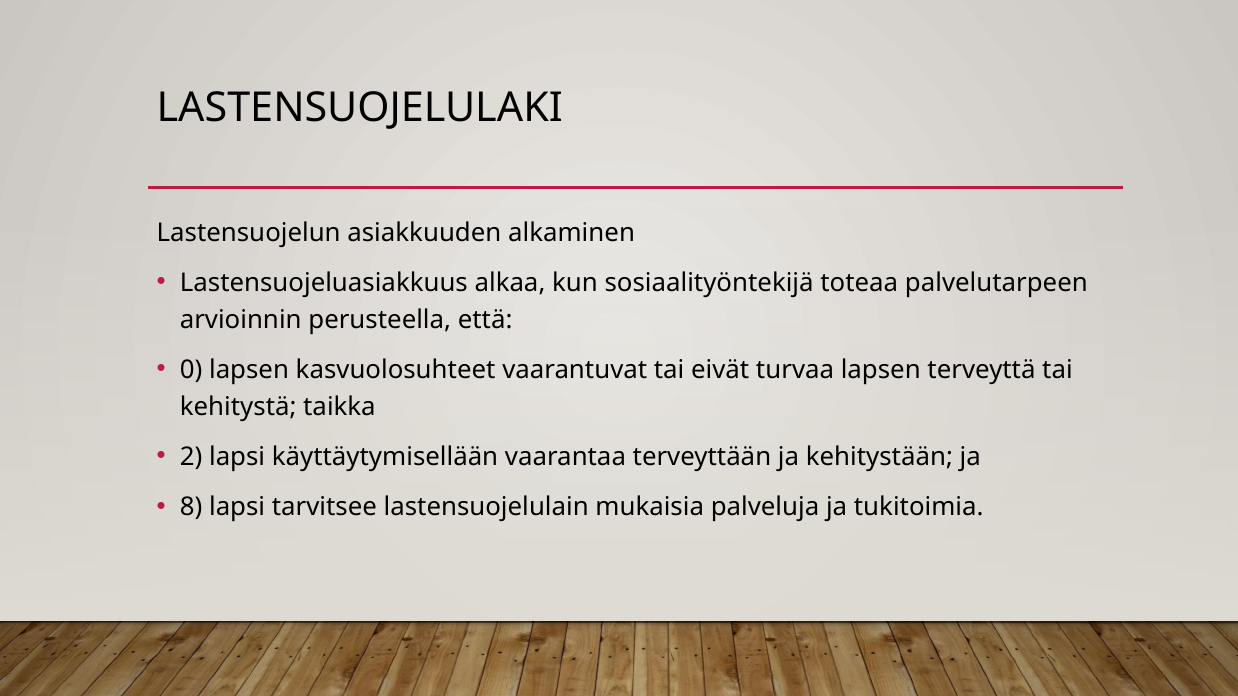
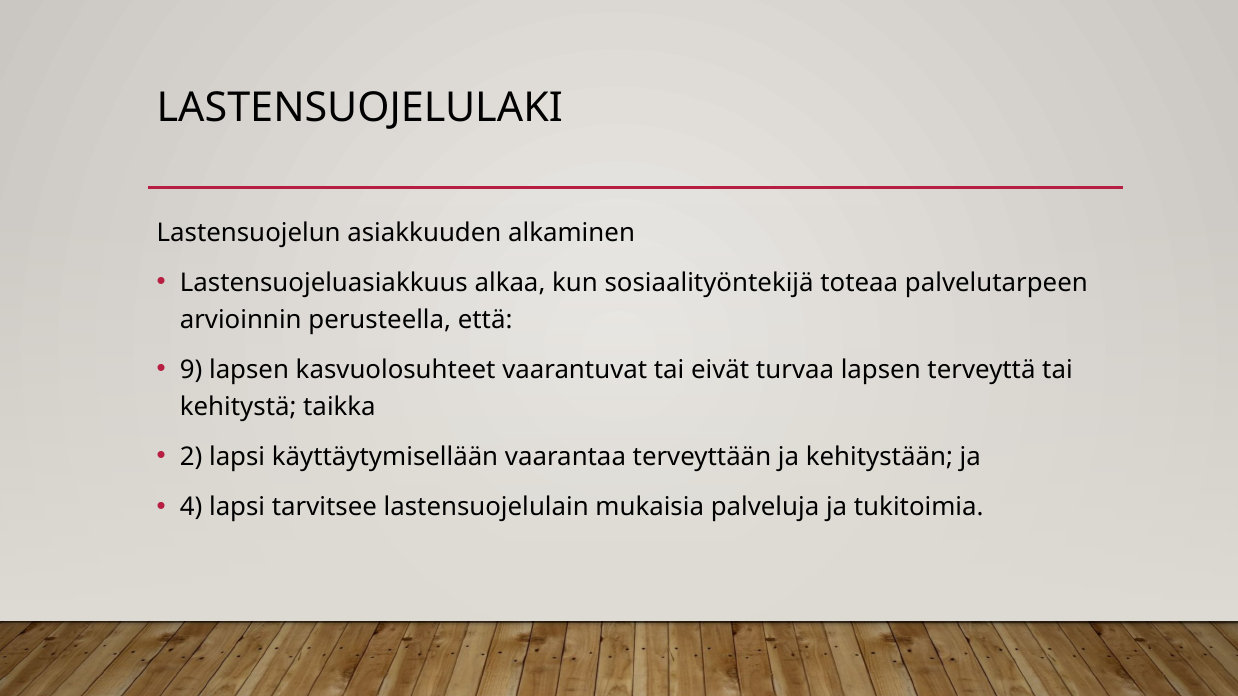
0: 0 -> 9
8: 8 -> 4
